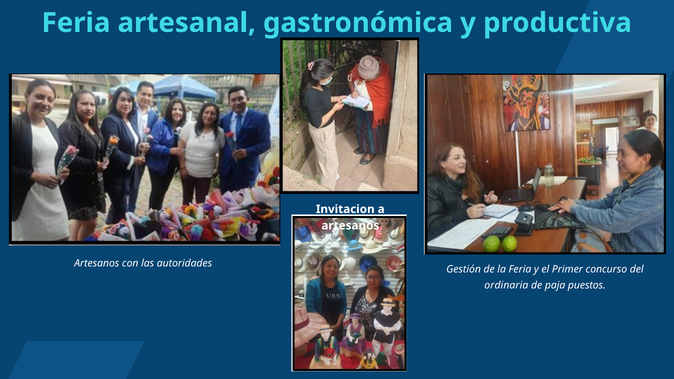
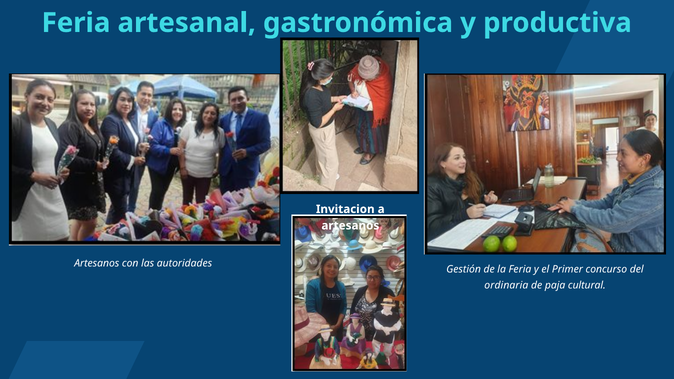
puestos: puestos -> cultural
